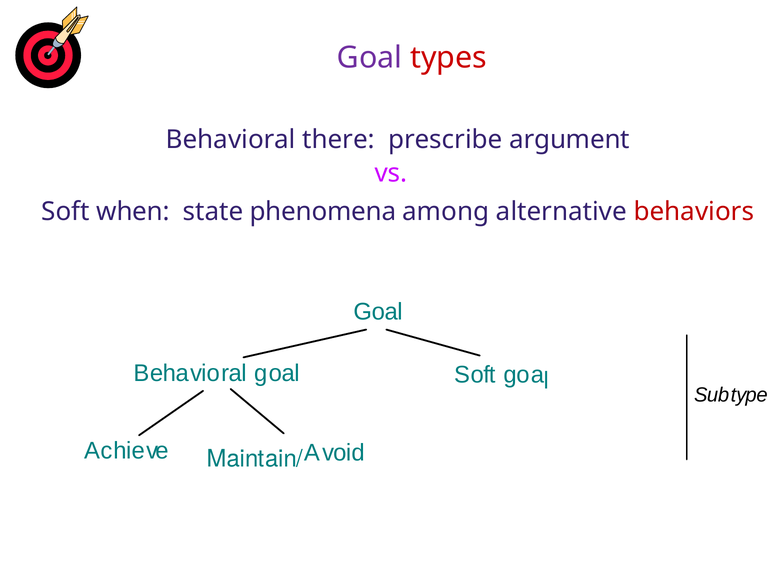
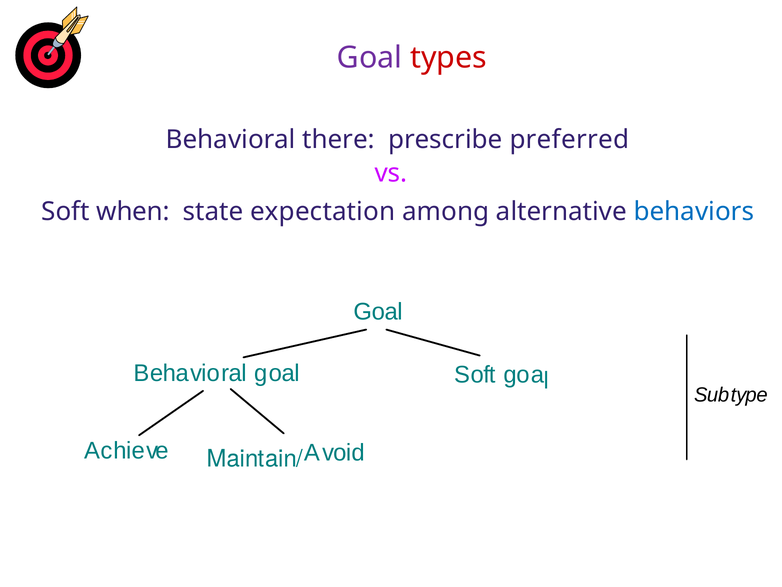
argument: argument -> preferred
phenomena: phenomena -> expectation
behaviors colour: red -> blue
